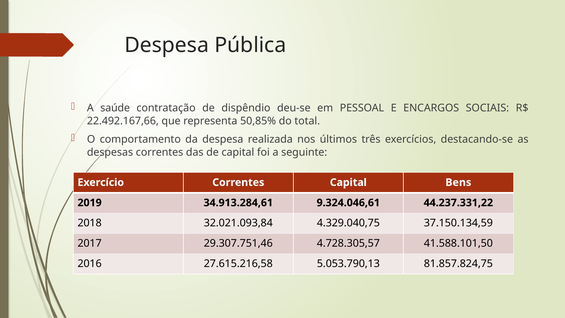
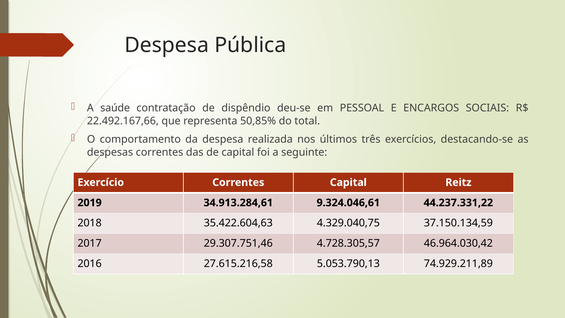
Bens: Bens -> Reitz
32.021.093,84: 32.021.093,84 -> 35.422.604,63
41.588.101,50: 41.588.101,50 -> 46.964.030,42
81.857.824,75: 81.857.824,75 -> 74.929.211,89
